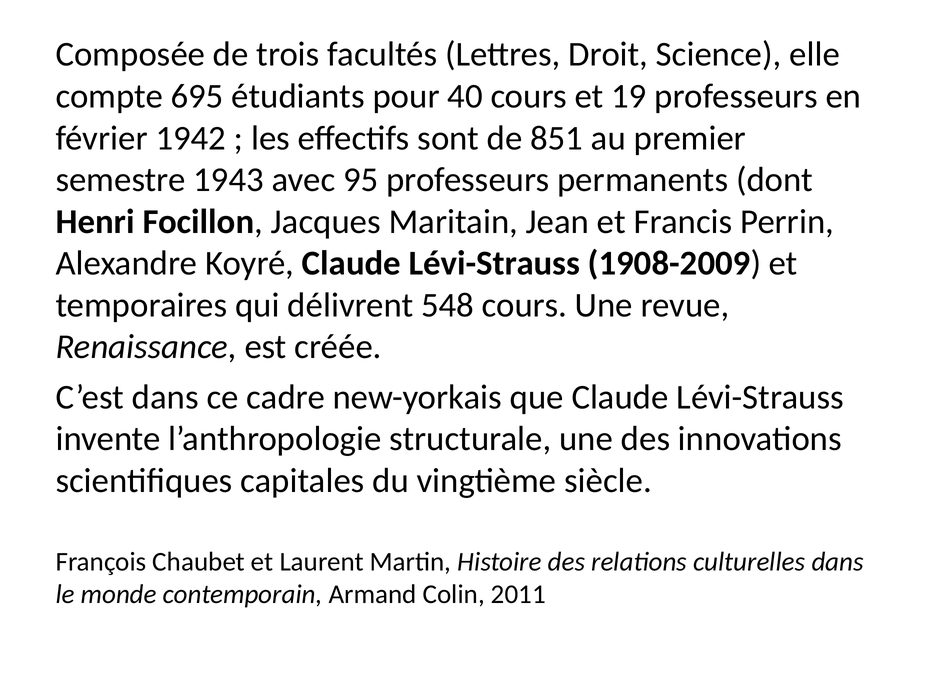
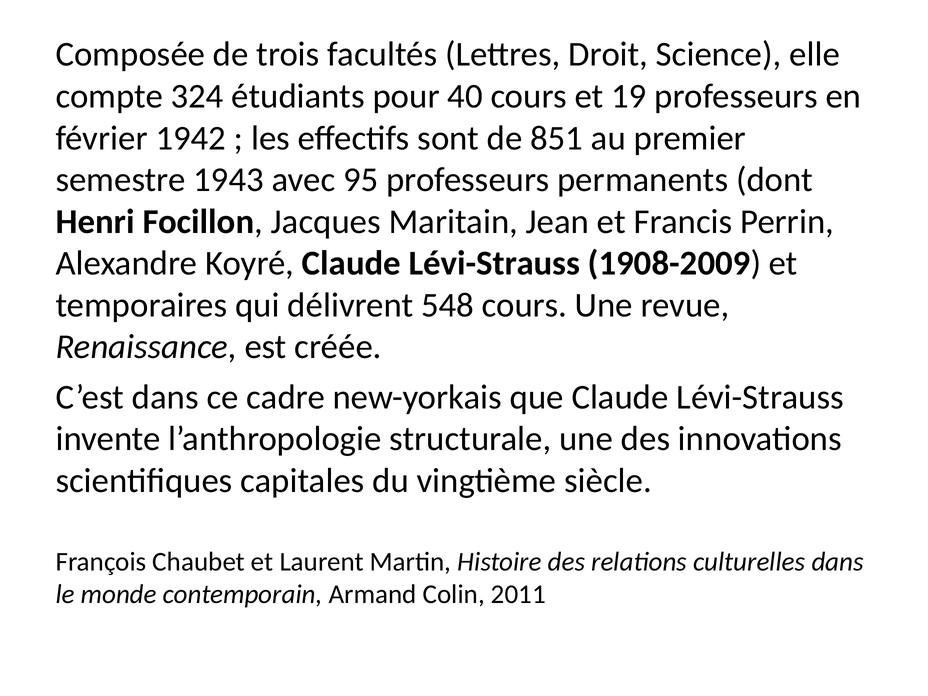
695: 695 -> 324
